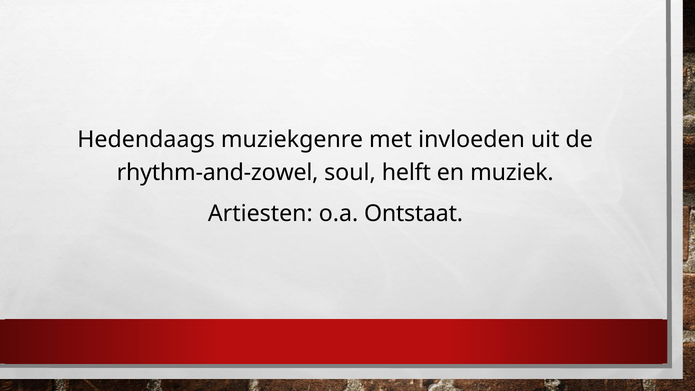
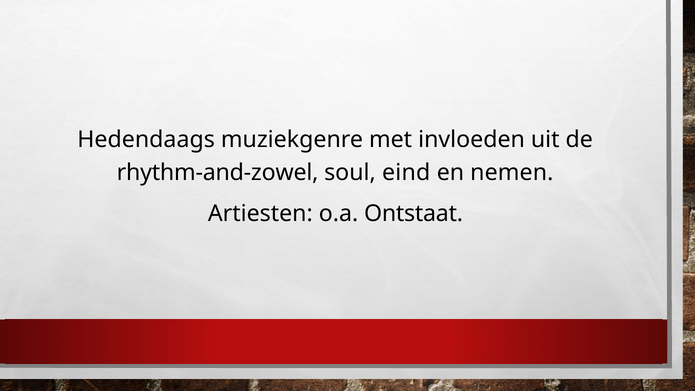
helft: helft -> eind
muziek: muziek -> nemen
